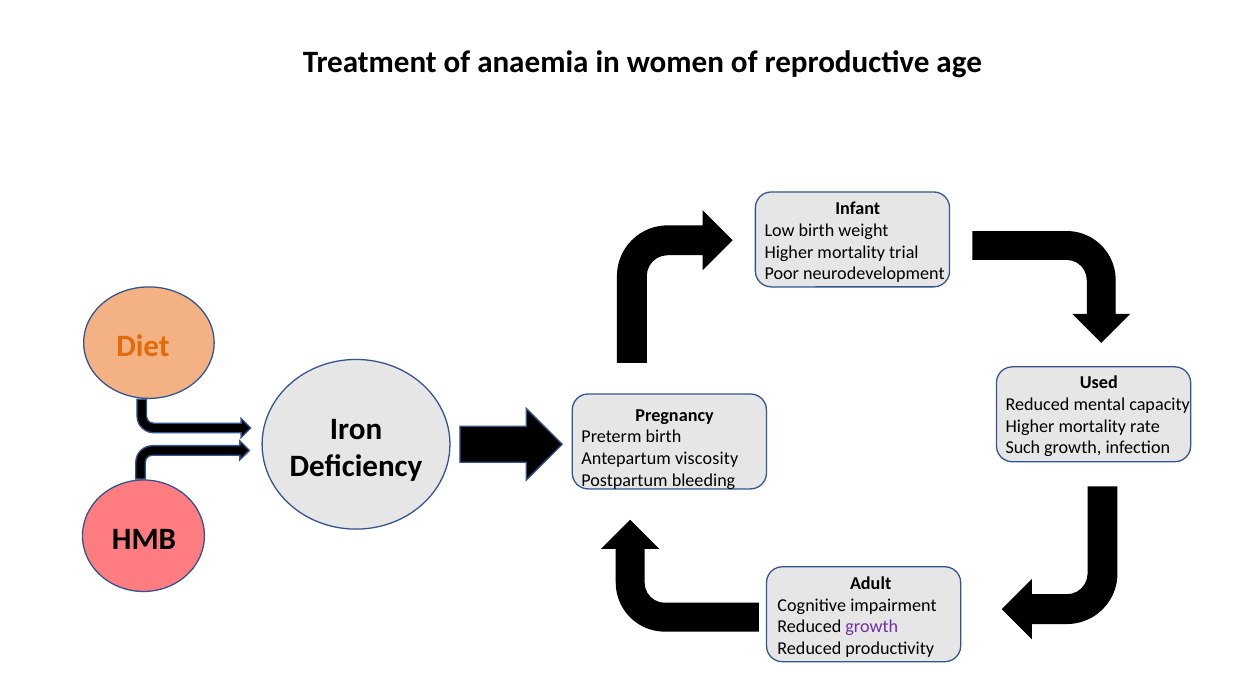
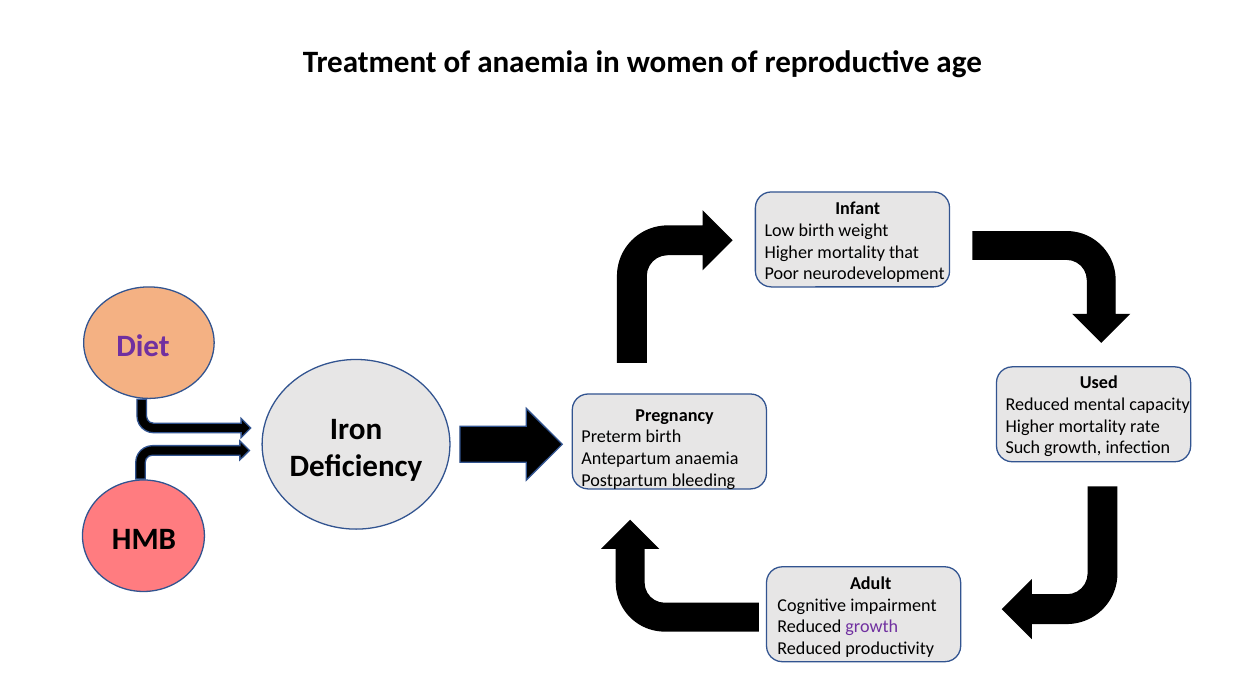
trial: trial -> that
Diet colour: orange -> purple
Antepartum viscosity: viscosity -> anaemia
